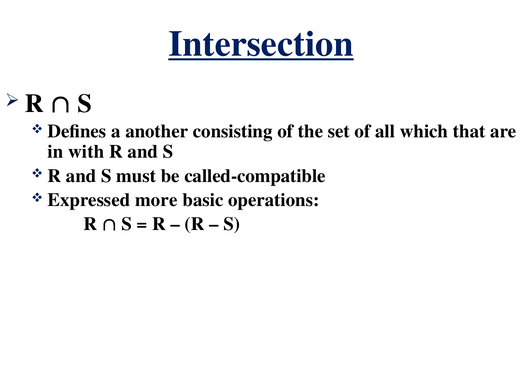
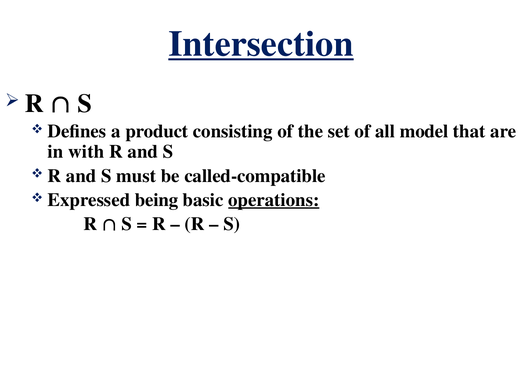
another: another -> product
which: which -> model
more: more -> being
operations underline: none -> present
